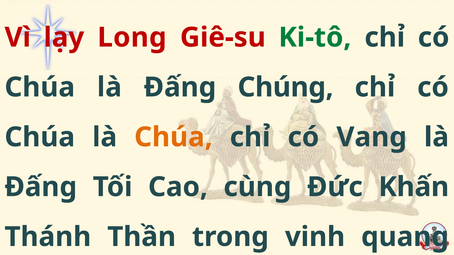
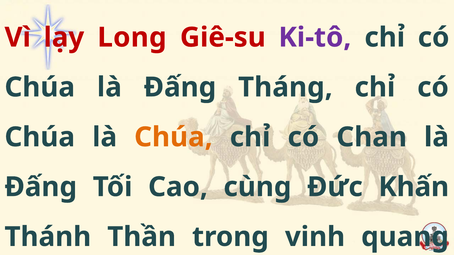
Ki-tô colour: green -> purple
Chúng: Chúng -> Tháng
Vang: Vang -> Chan
